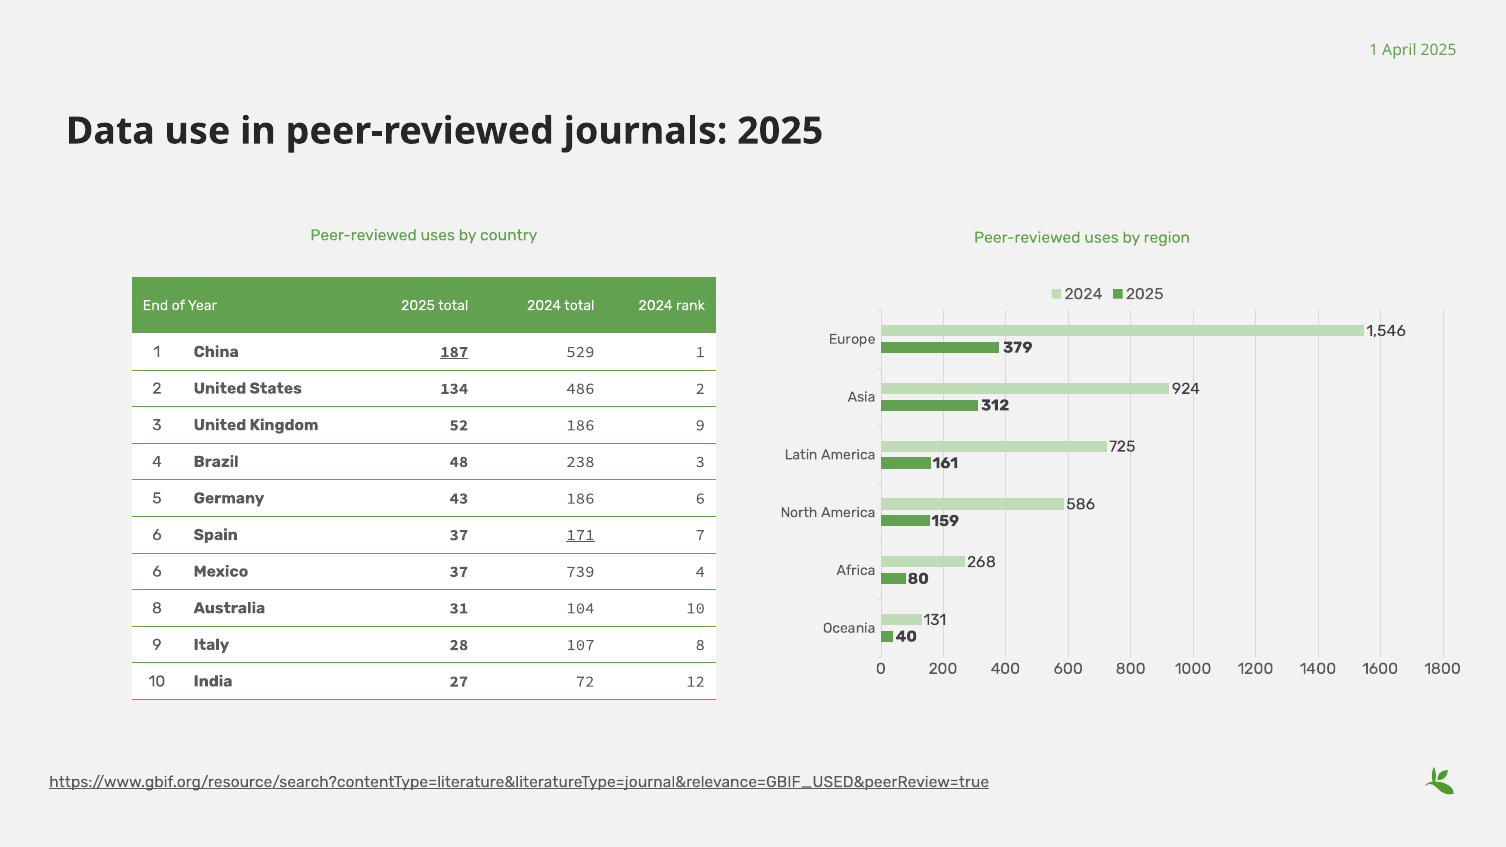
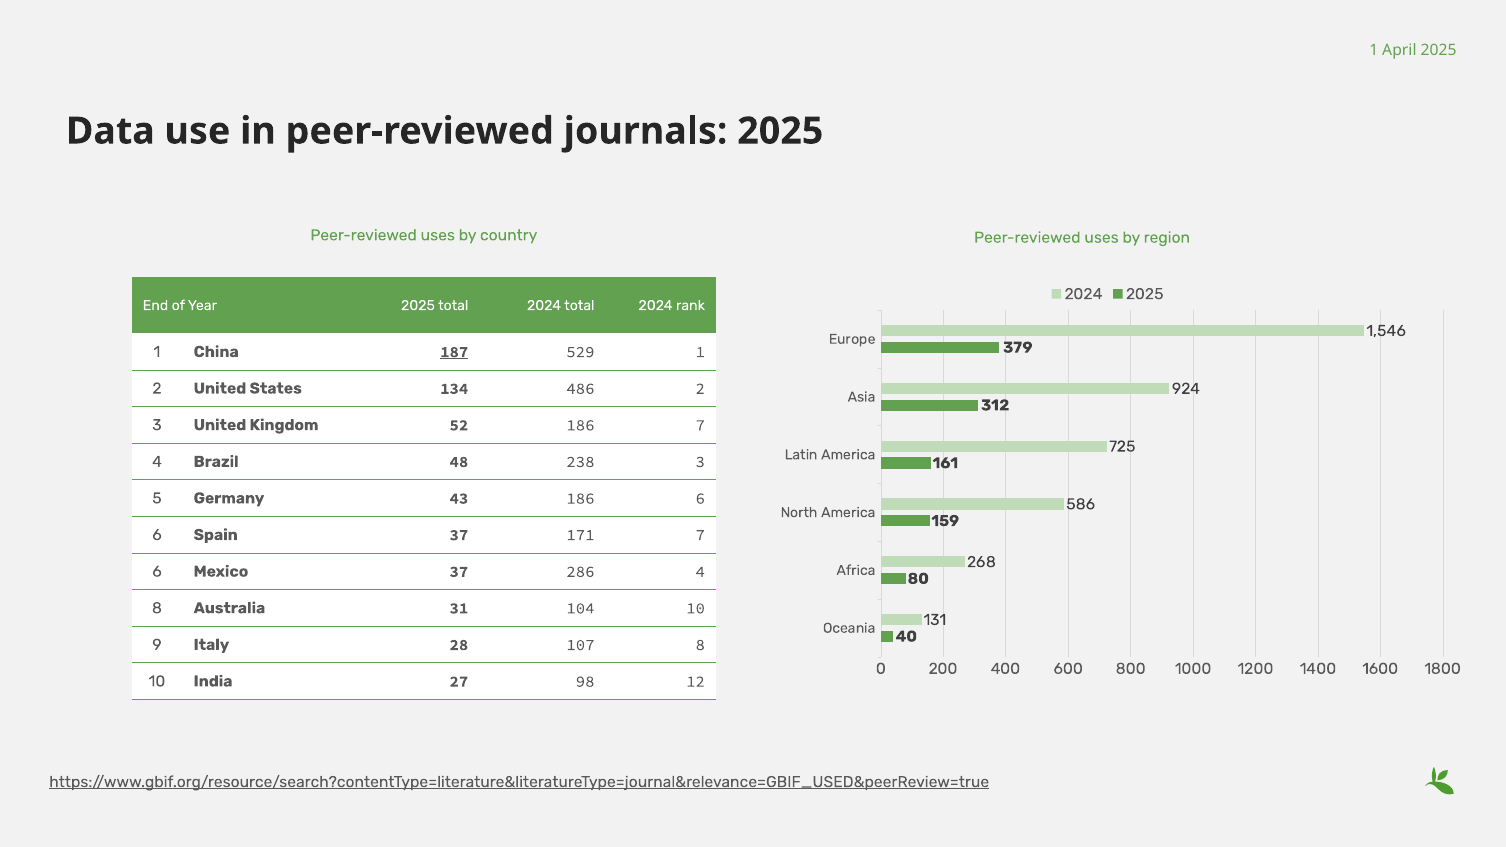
186 9: 9 -> 7
171 underline: present -> none
739: 739 -> 286
72: 72 -> 98
